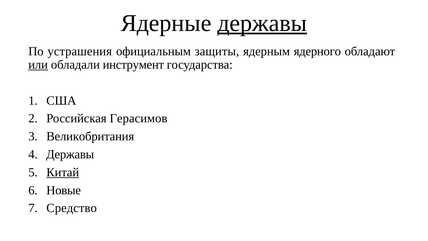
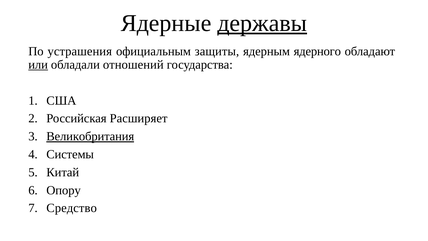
инструмент: инструмент -> отношений
Герасимов: Герасимов -> Расширяет
Великобритания underline: none -> present
Державы at (70, 154): Державы -> Системы
Китай underline: present -> none
Новые: Новые -> Опору
